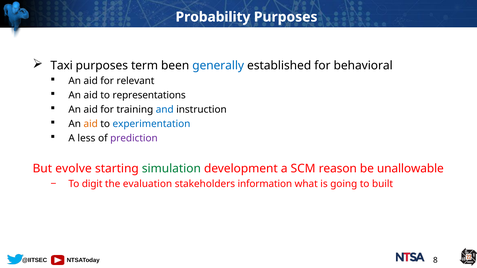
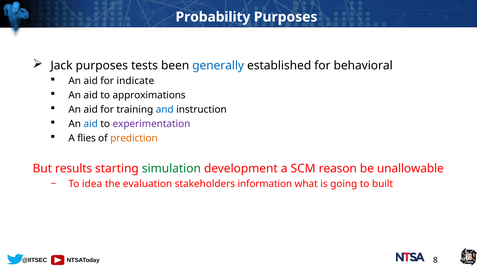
Taxi: Taxi -> Jack
term: term -> tests
relevant: relevant -> indicate
representations: representations -> approximations
aid at (91, 124) colour: orange -> blue
experimentation colour: blue -> purple
less: less -> flies
prediction colour: purple -> orange
evolve: evolve -> results
digit: digit -> idea
